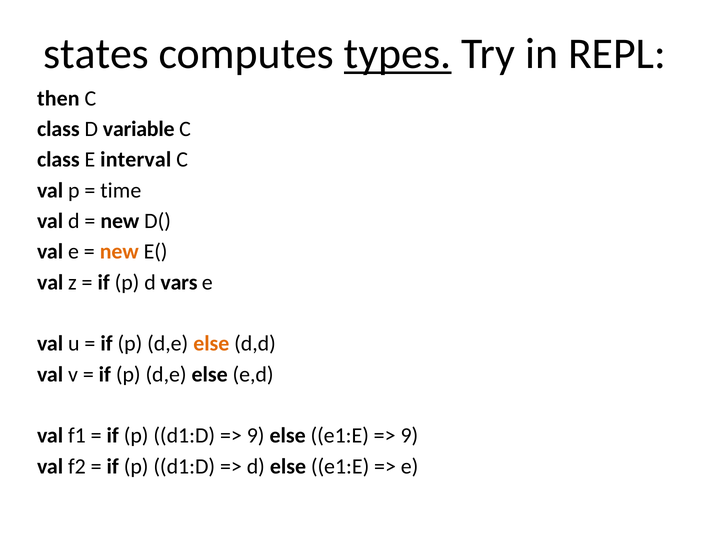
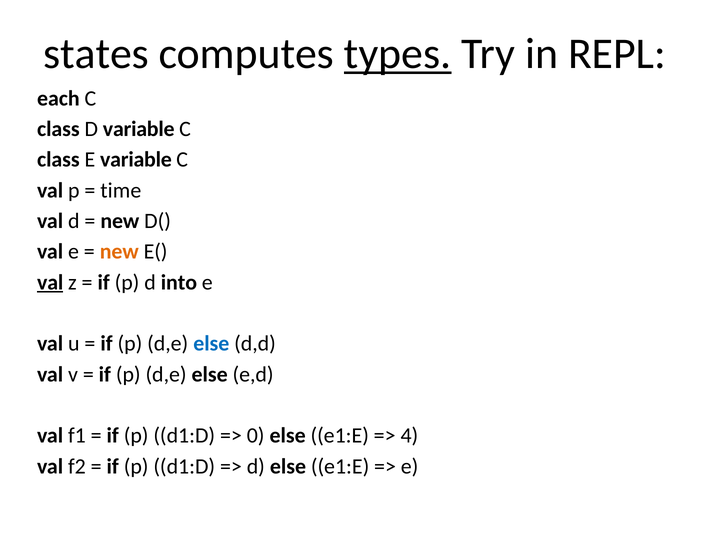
then: then -> each
E interval: interval -> variable
val at (50, 282) underline: none -> present
vars: vars -> into
else at (211, 344) colour: orange -> blue
9 at (256, 436): 9 -> 0
9 at (409, 436): 9 -> 4
